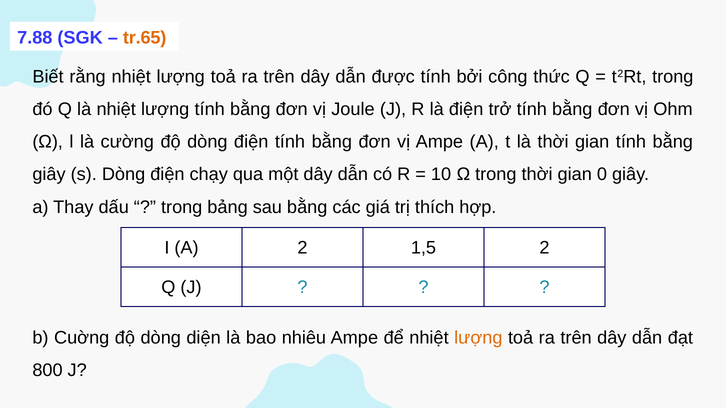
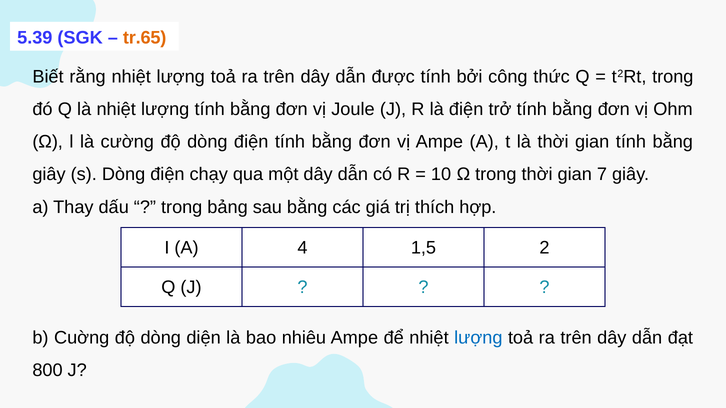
7.88: 7.88 -> 5.39
0: 0 -> 7
A 2: 2 -> 4
lượng at (478, 338) colour: orange -> blue
